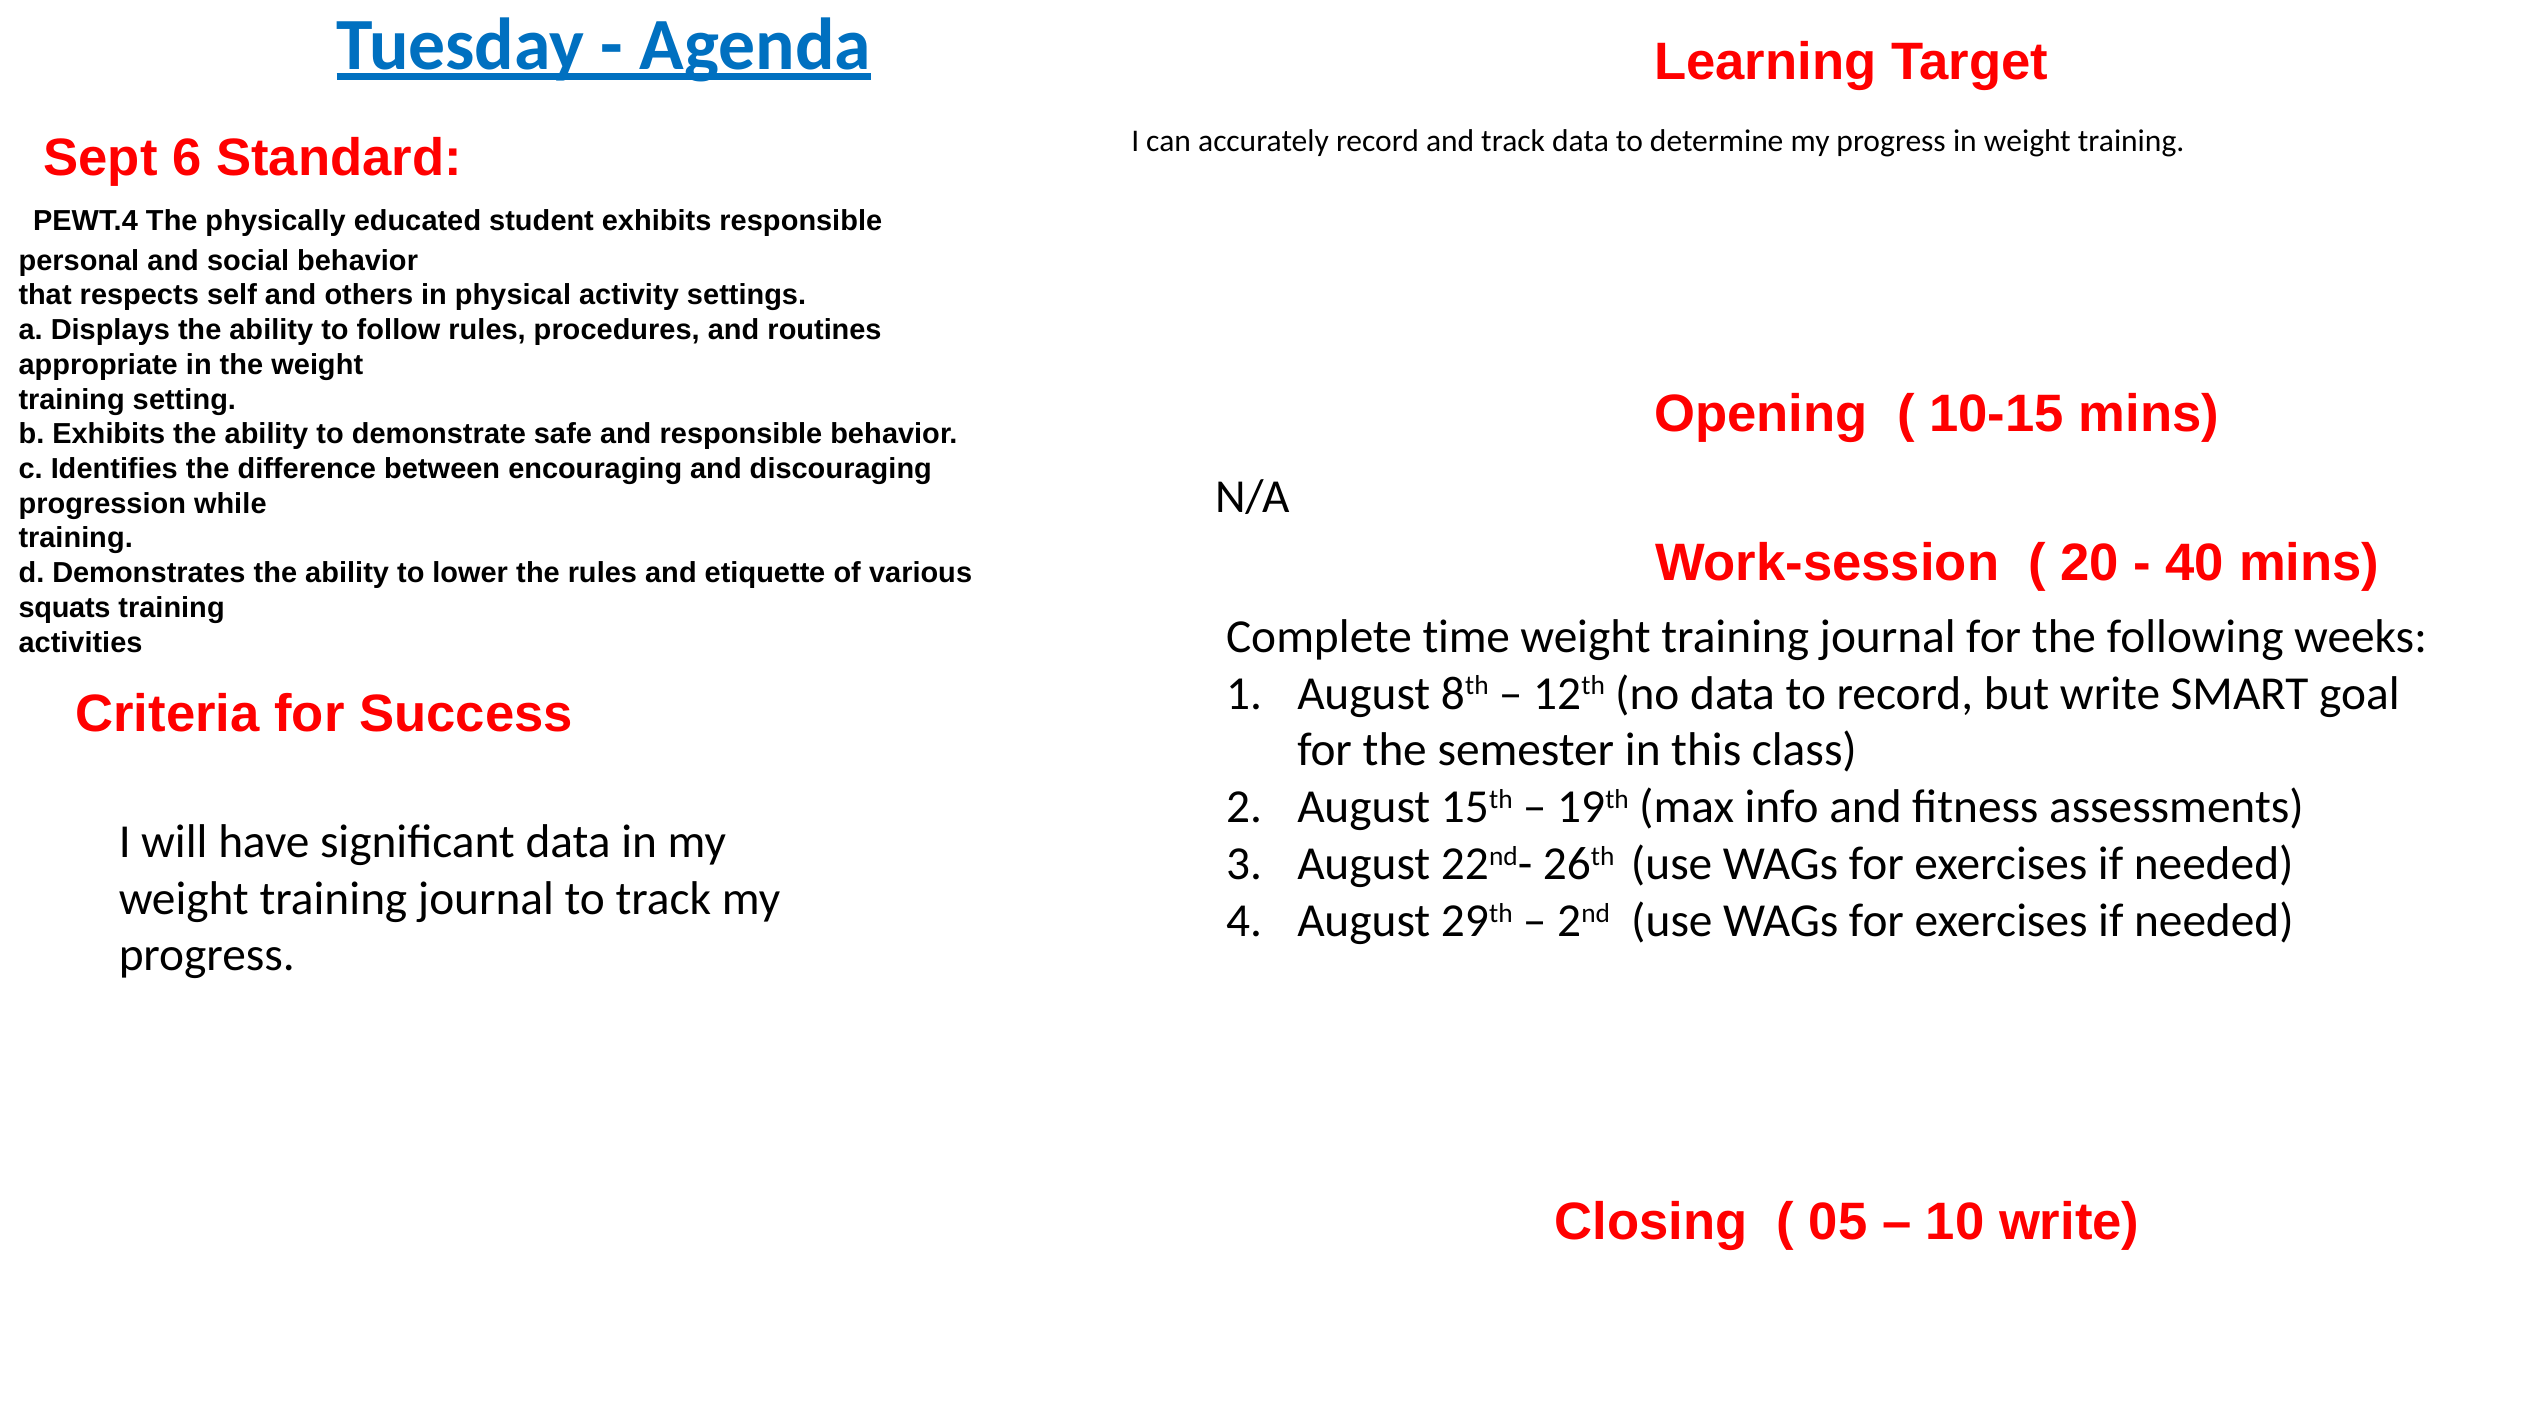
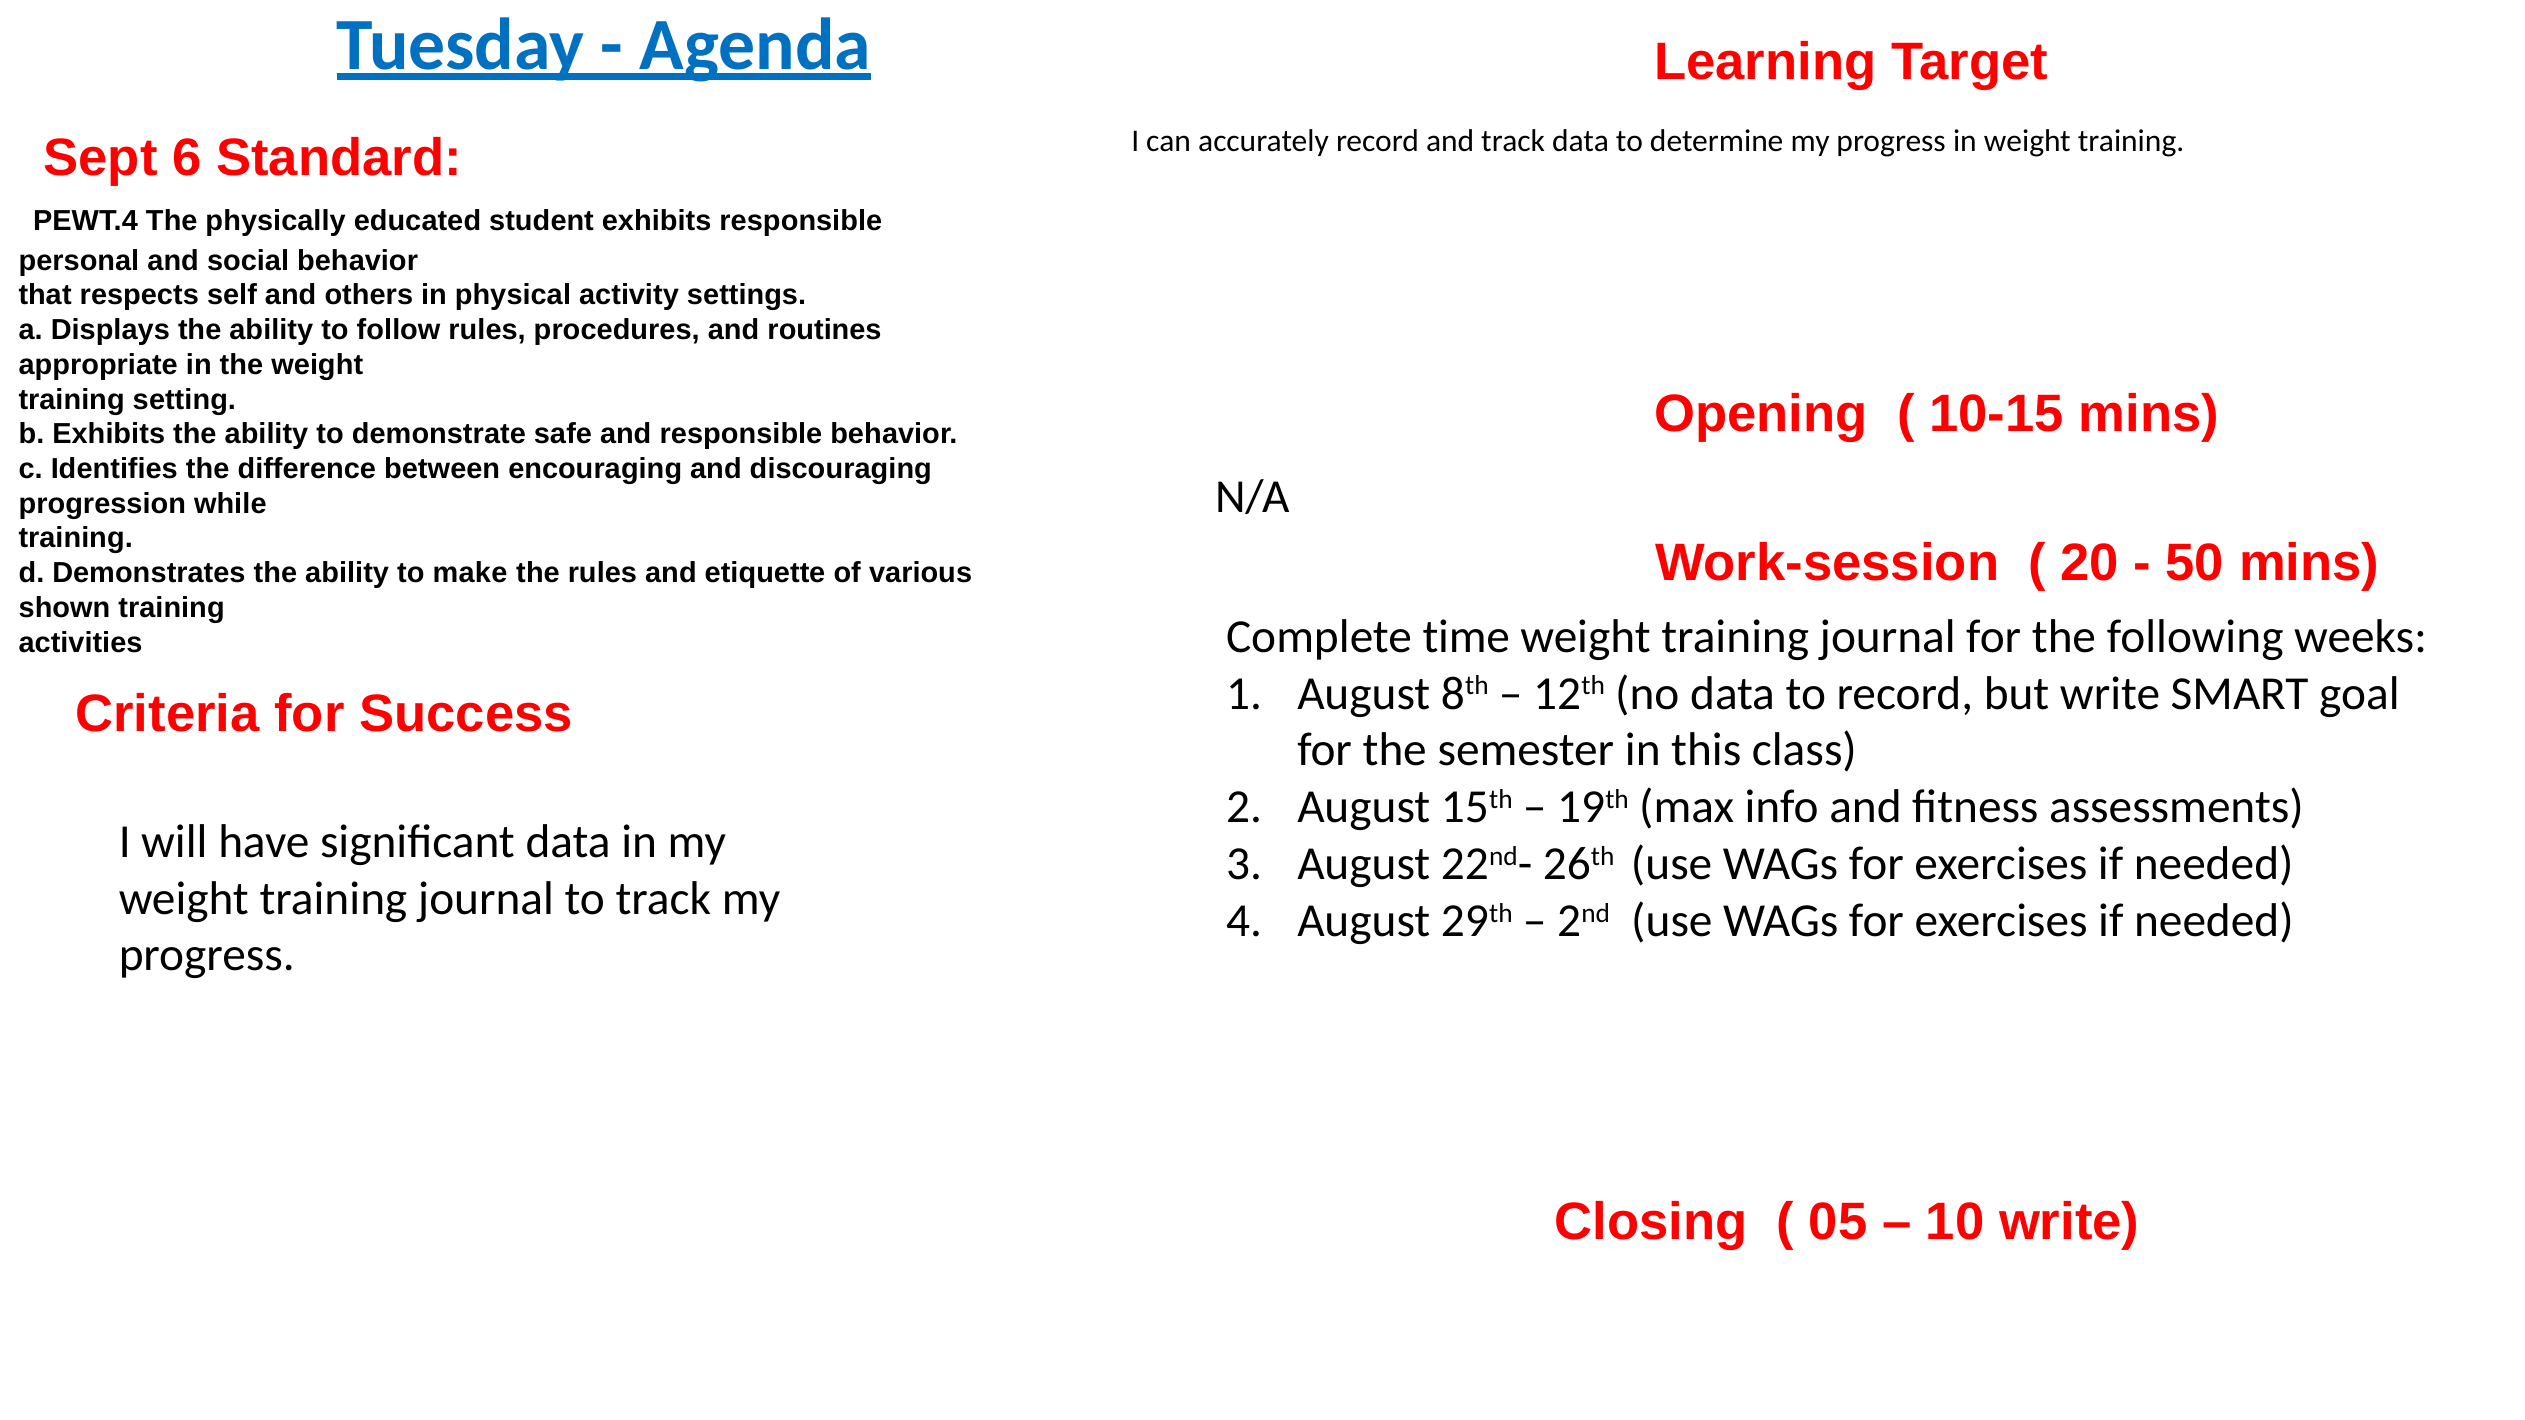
40: 40 -> 50
lower: lower -> make
squats: squats -> shown
